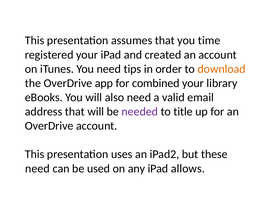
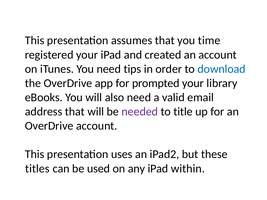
download colour: orange -> blue
combined: combined -> prompted
need at (37, 169): need -> titles
allows: allows -> within
